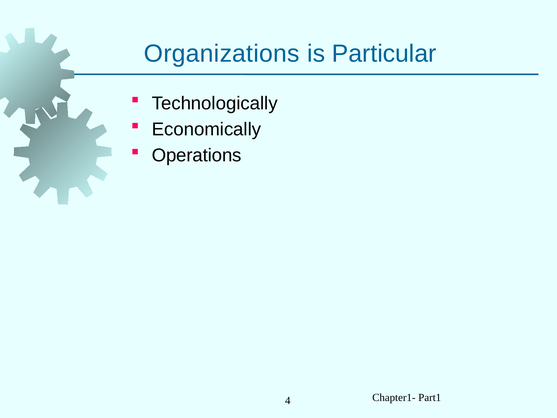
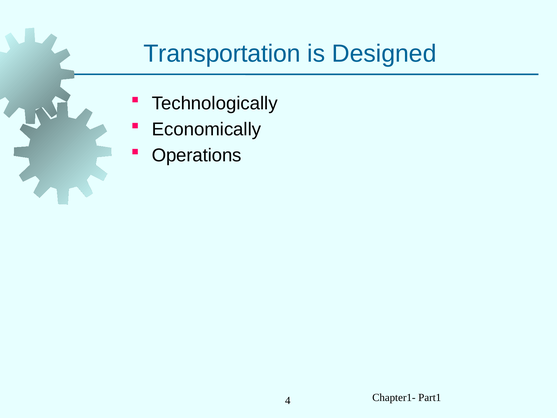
Organizations: Organizations -> Transportation
Particular: Particular -> Designed
